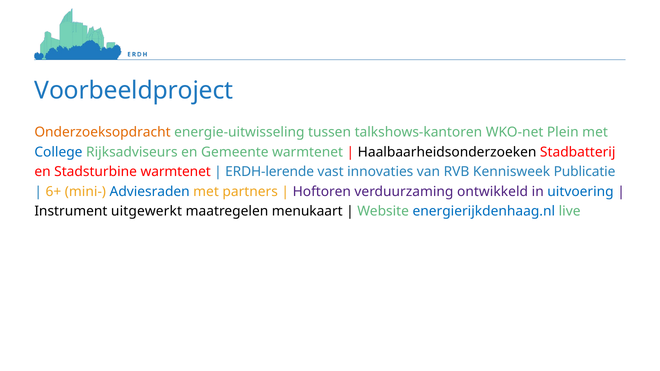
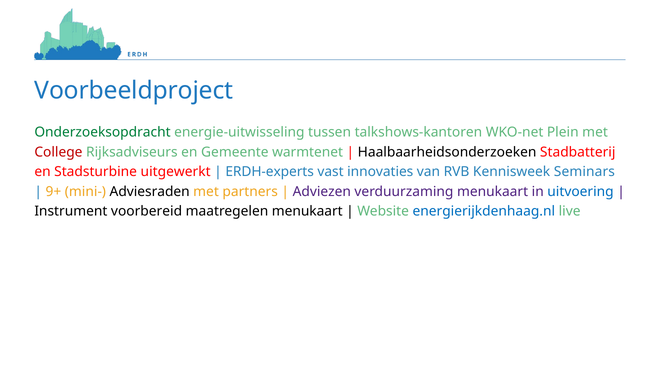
Onderzoeksopdracht colour: orange -> green
College colour: blue -> red
Stadsturbine warmtenet: warmtenet -> uitgewerkt
ERDH-lerende: ERDH-lerende -> ERDH-experts
Publicatie: Publicatie -> Seminars
6+: 6+ -> 9+
Adviesraden colour: blue -> black
Hoftoren: Hoftoren -> Adviezen
verduurzaming ontwikkeld: ontwikkeld -> menukaart
uitgewerkt: uitgewerkt -> voorbereid
